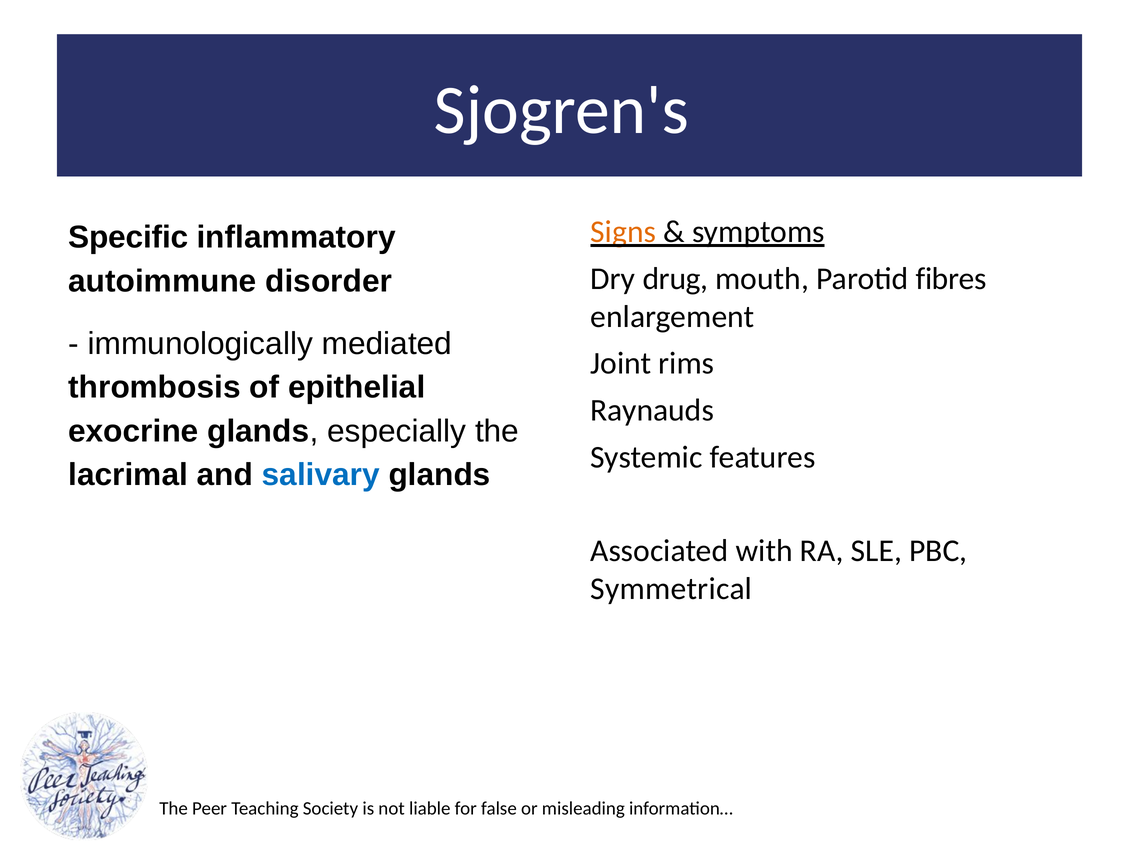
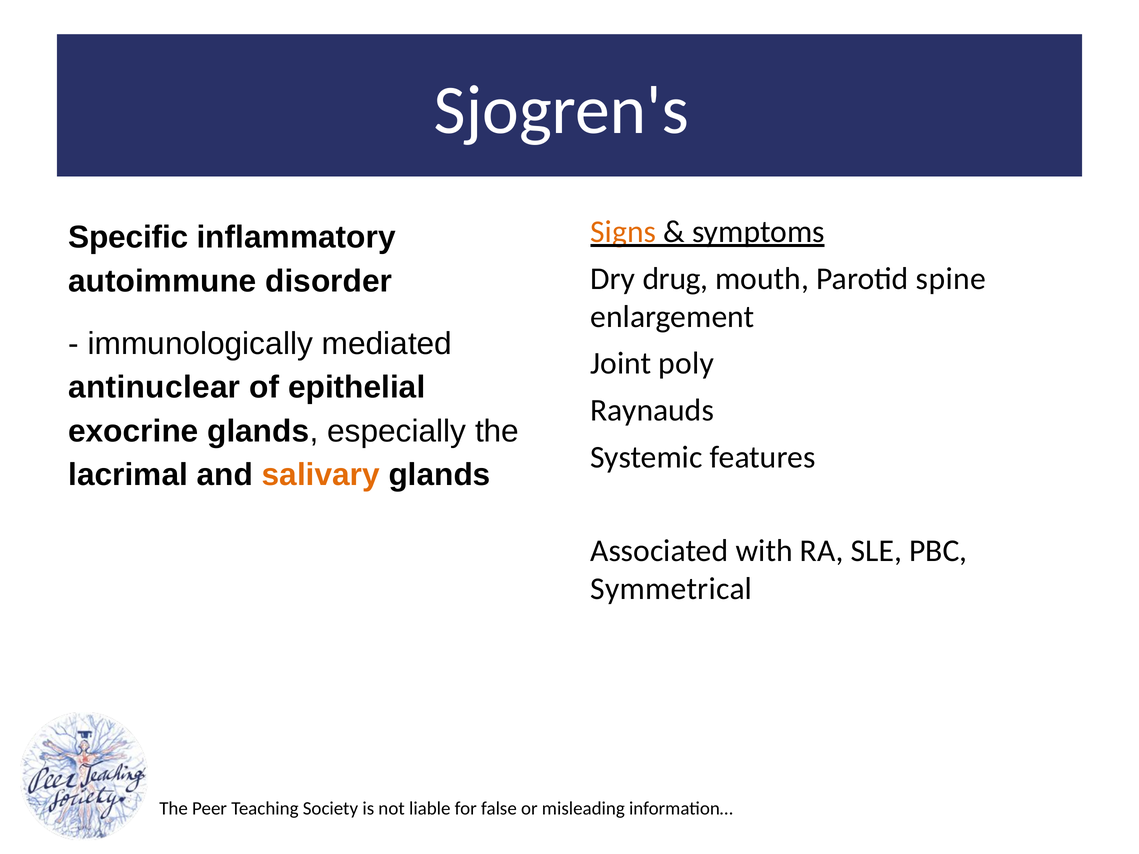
fibres: fibres -> spine
rims: rims -> poly
thrombosis: thrombosis -> antinuclear
salivary colour: blue -> orange
